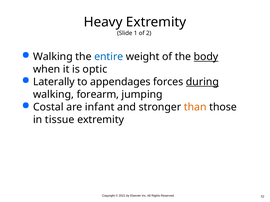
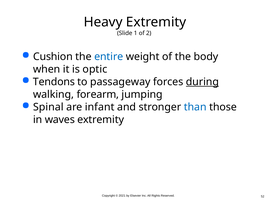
Walking at (53, 57): Walking -> Cushion
body underline: present -> none
Laterally: Laterally -> Tendons
appendages: appendages -> passageway
Costal: Costal -> Spinal
than colour: orange -> blue
tissue: tissue -> waves
